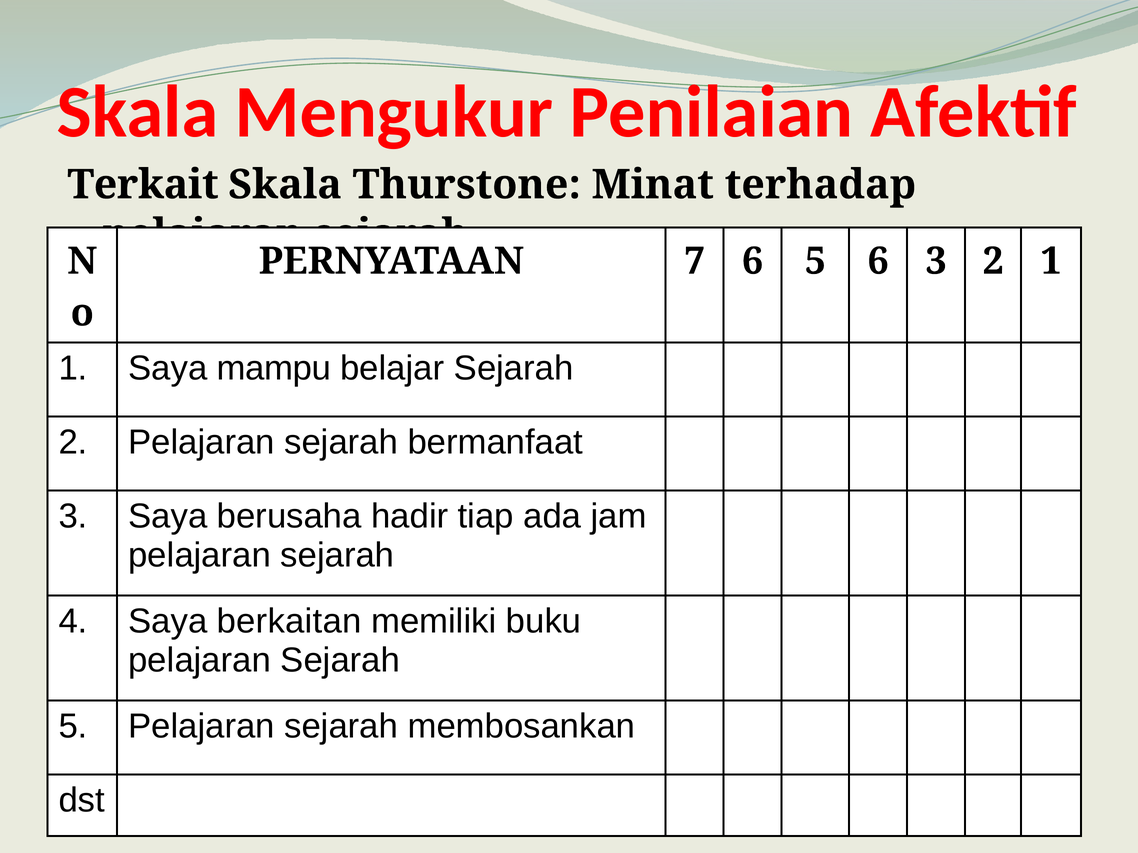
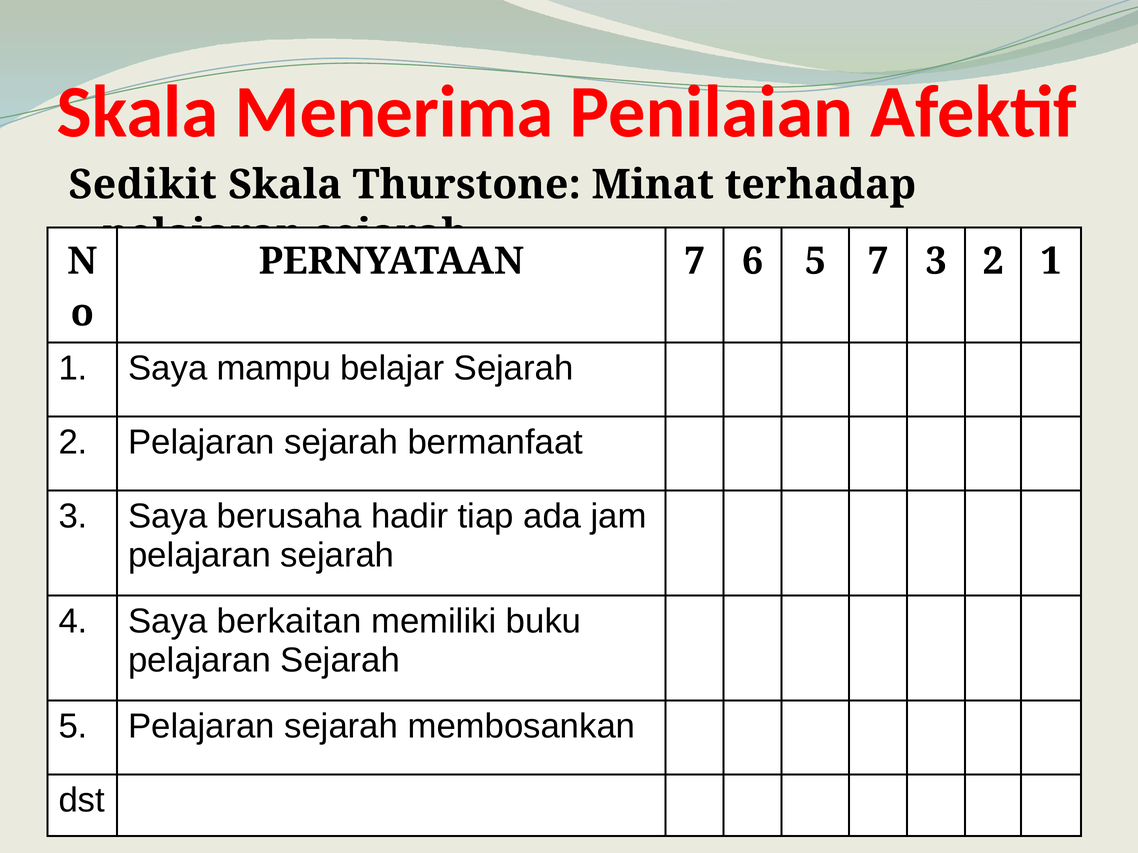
Mengukur: Mengukur -> Menerima
Terkait: Terkait -> Sedikit
5 6: 6 -> 7
